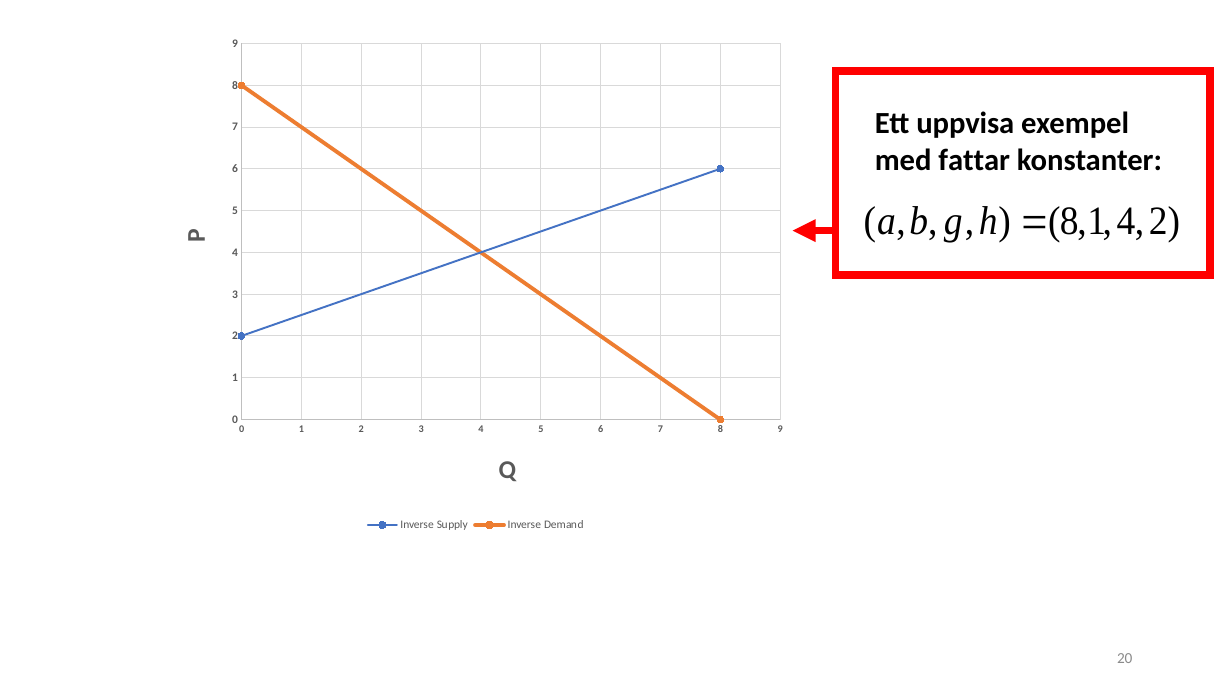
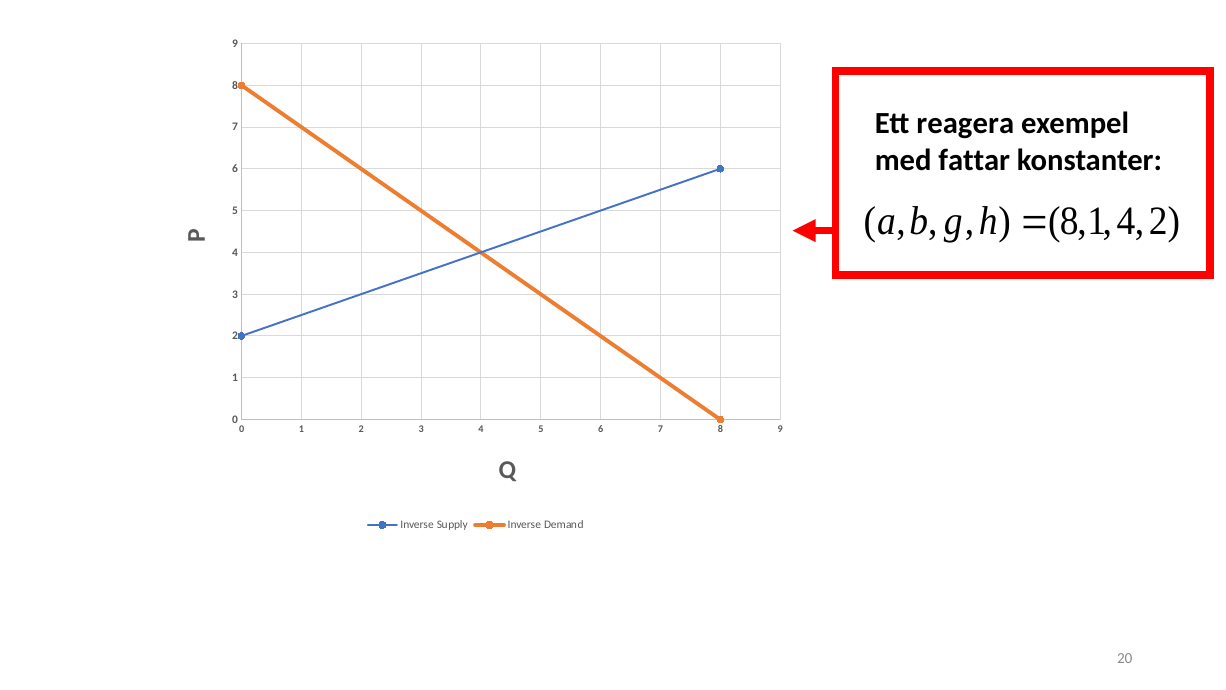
uppvisa: uppvisa -> reagera
